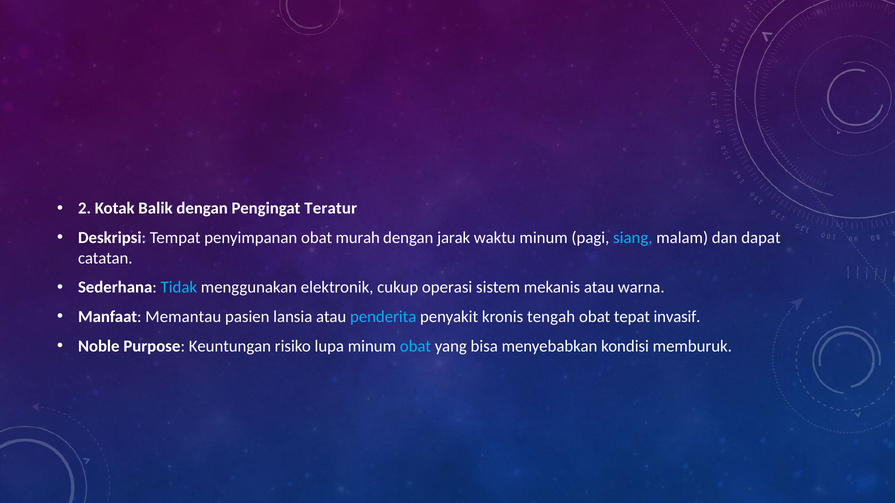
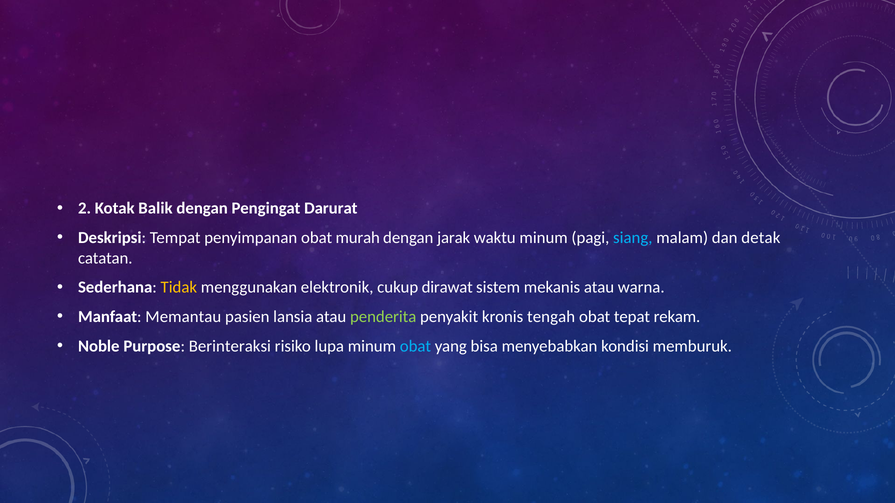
Teratur: Teratur -> Darurat
dapat: dapat -> detak
Tidak colour: light blue -> yellow
operasi: operasi -> dirawat
penderita colour: light blue -> light green
invasif: invasif -> rekam
Keuntungan: Keuntungan -> Berinteraksi
